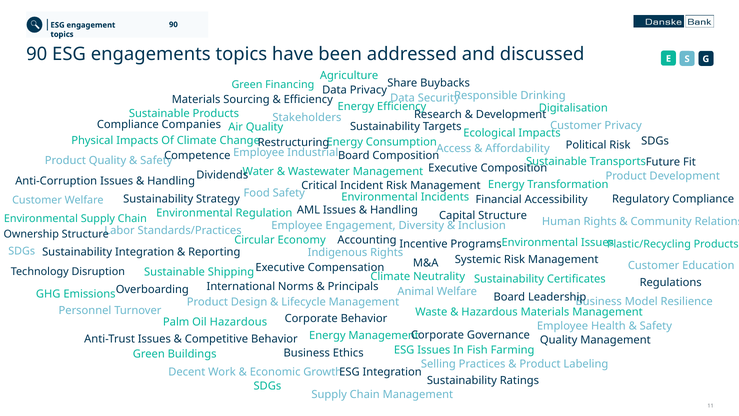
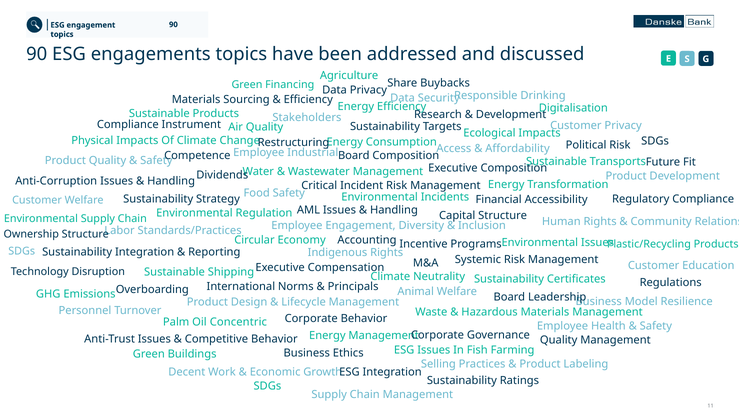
Companies: Companies -> Instrument
Oil Hazardous: Hazardous -> Concentric
